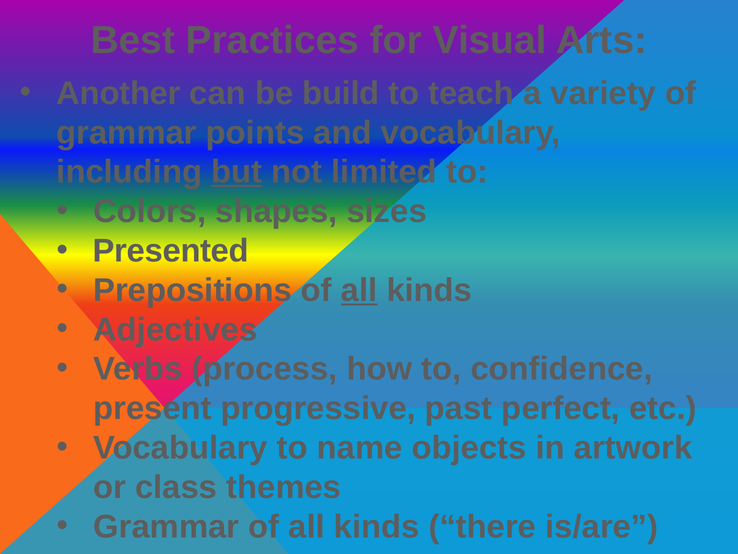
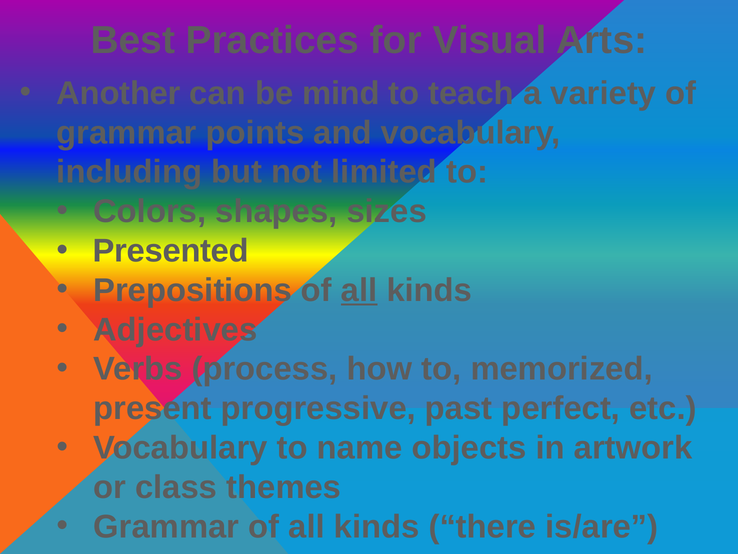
build: build -> mind
but underline: present -> none
confidence: confidence -> memorized
